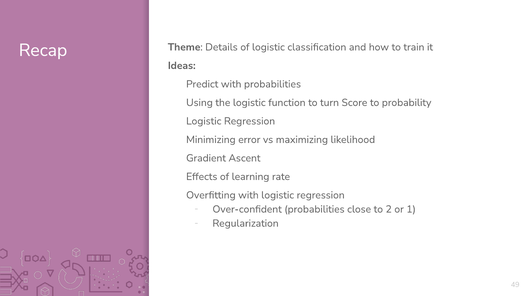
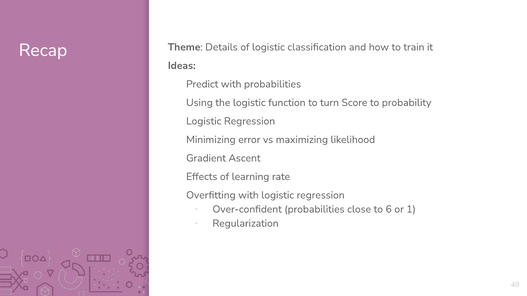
2: 2 -> 6
